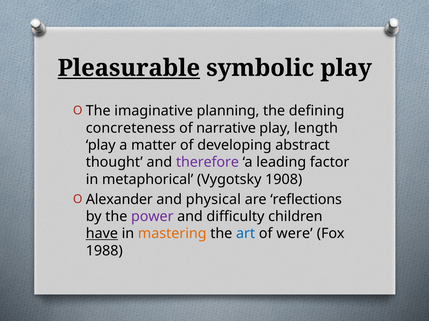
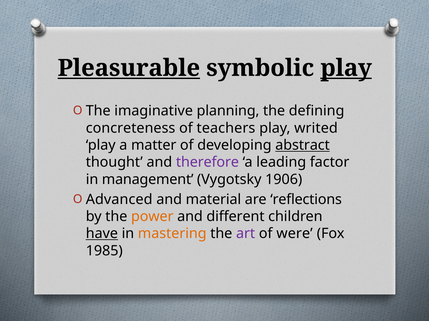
play at (346, 68) underline: none -> present
narrative: narrative -> teachers
length: length -> writed
abstract underline: none -> present
metaphorical: metaphorical -> management
1908: 1908 -> 1906
Alexander: Alexander -> Advanced
physical: physical -> material
power colour: purple -> orange
difficulty: difficulty -> different
art colour: blue -> purple
1988: 1988 -> 1985
